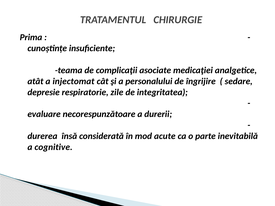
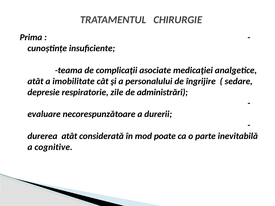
injectomat: injectomat -> imobilitate
integritatea: integritatea -> administrări
durerea însă: însă -> atât
acute: acute -> poate
